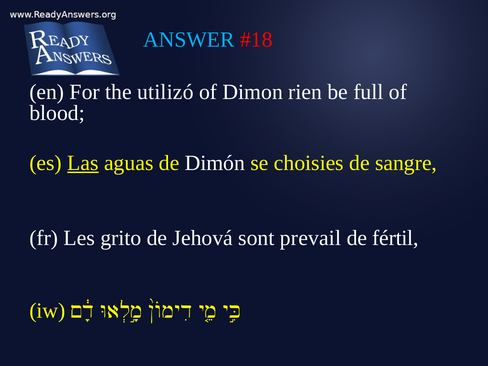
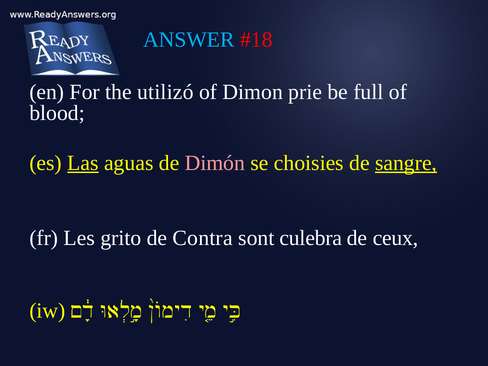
rien: rien -> prie
Dimón colour: white -> pink
sangre underline: none -> present
Jehová: Jehová -> Contra
prevail: prevail -> culebra
fértil: fértil -> ceux
